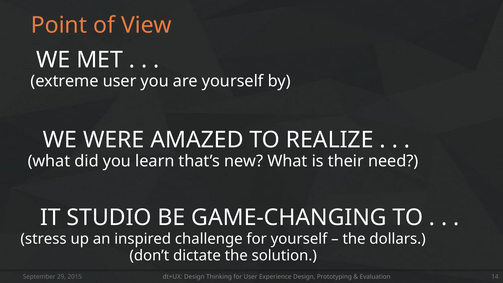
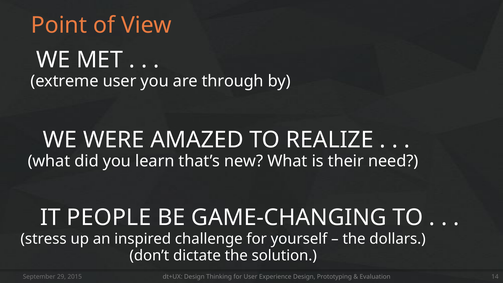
are yourself: yourself -> through
STUDIO: STUDIO -> PEOPLE
